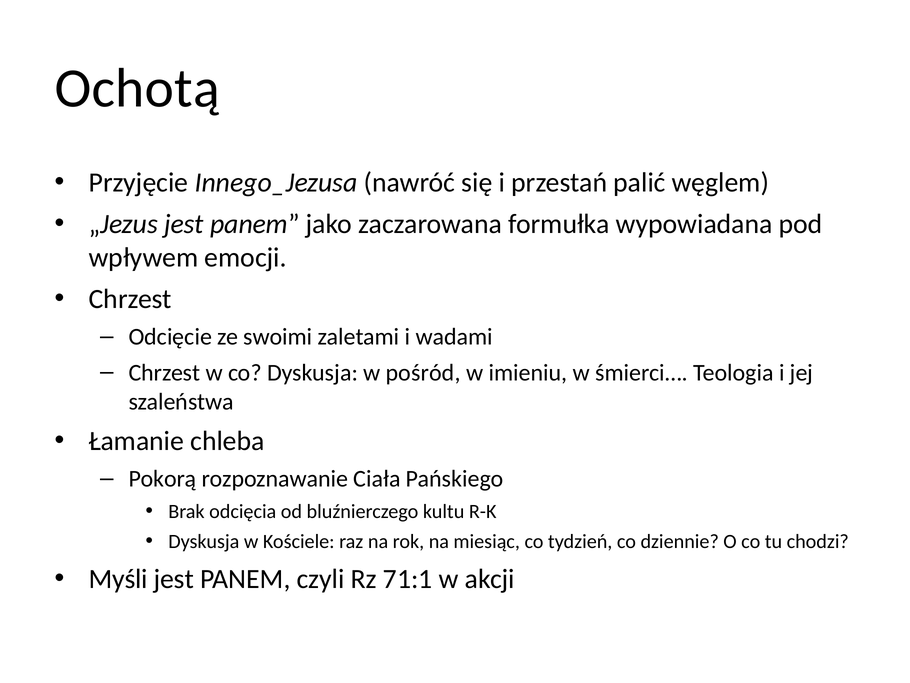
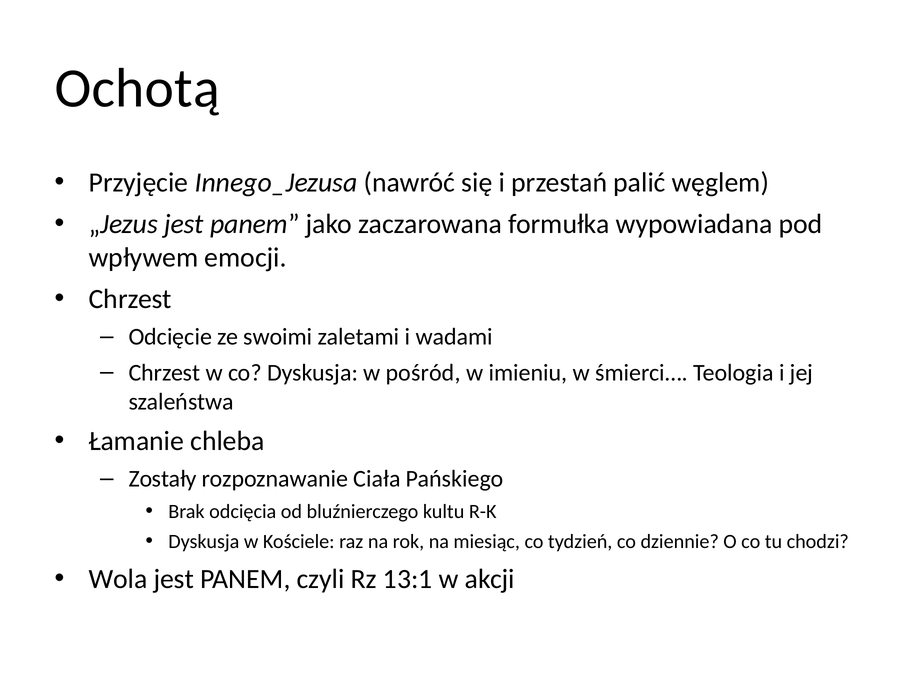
Pokorą: Pokorą -> Zostały
Myśli: Myśli -> Wola
71:1: 71:1 -> 13:1
